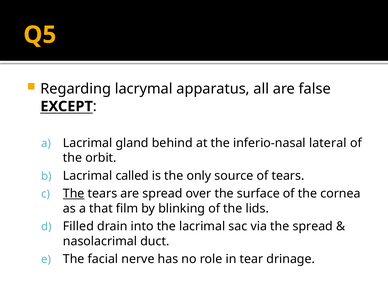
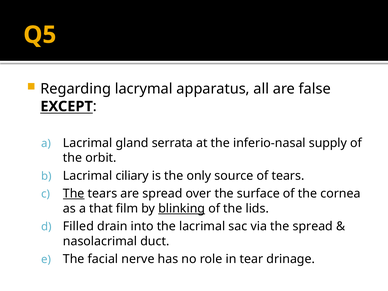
behind: behind -> serrata
lateral: lateral -> supply
called: called -> ciliary
blinking underline: none -> present
